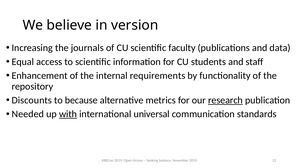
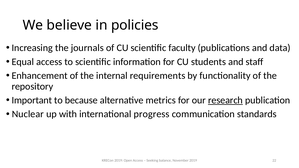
version: version -> policies
Discounts: Discounts -> Important
Needed: Needed -> Nuclear
with underline: present -> none
universal: universal -> progress
